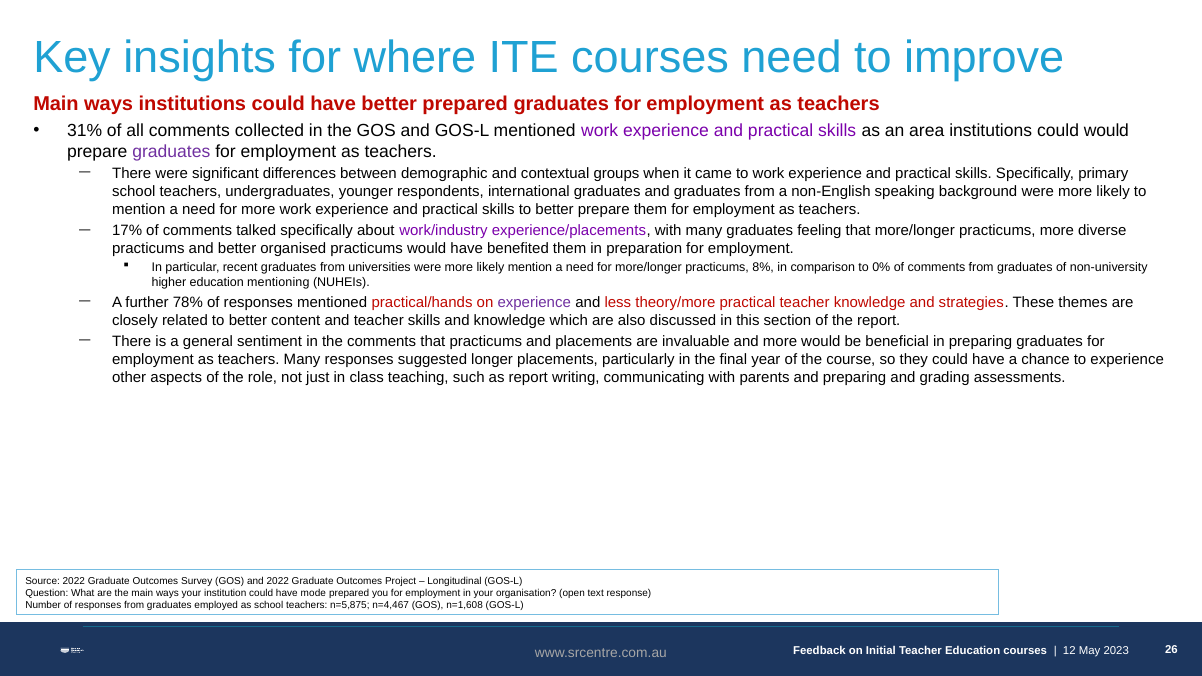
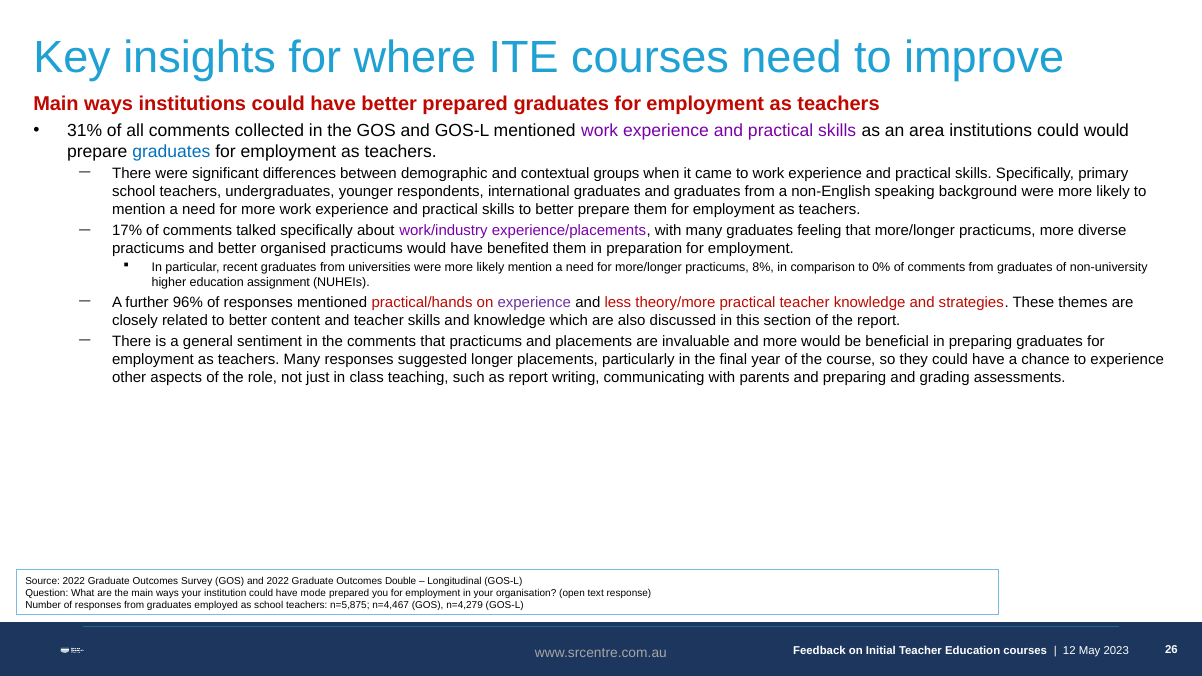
graduates at (171, 151) colour: purple -> blue
mentioning: mentioning -> assignment
78%: 78% -> 96%
Project: Project -> Double
n=1,608: n=1,608 -> n=4,279
